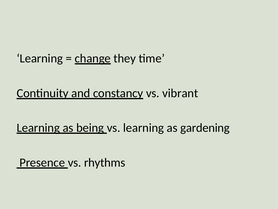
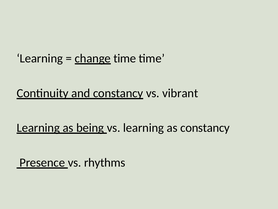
they at (125, 58): they -> time
as gardening: gardening -> constancy
